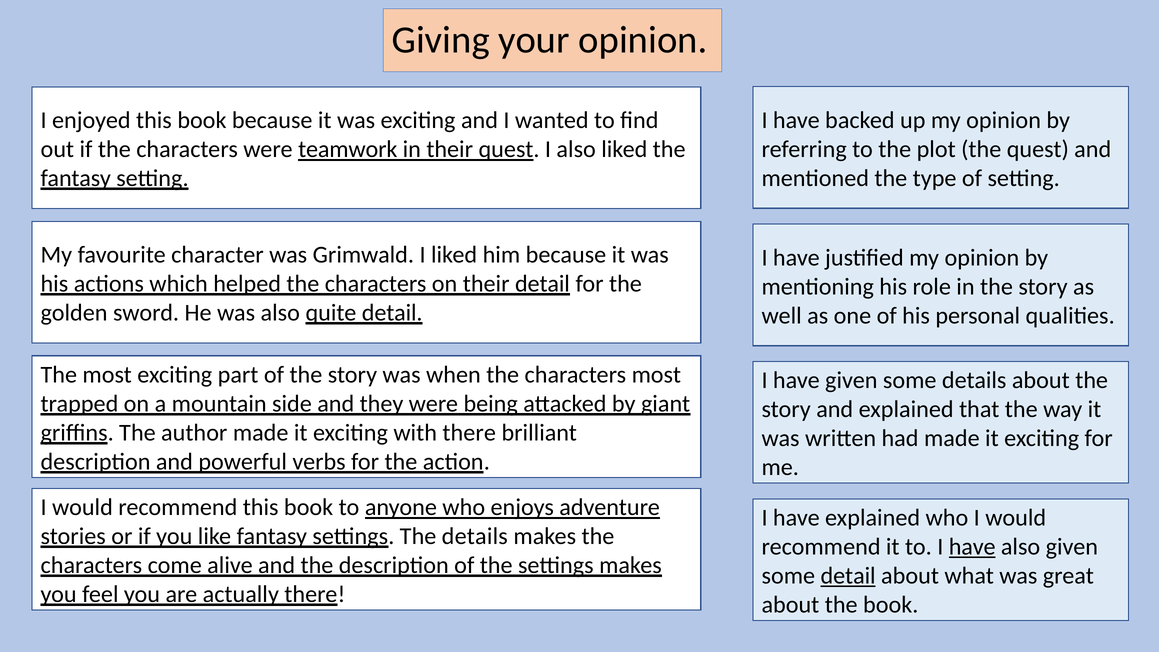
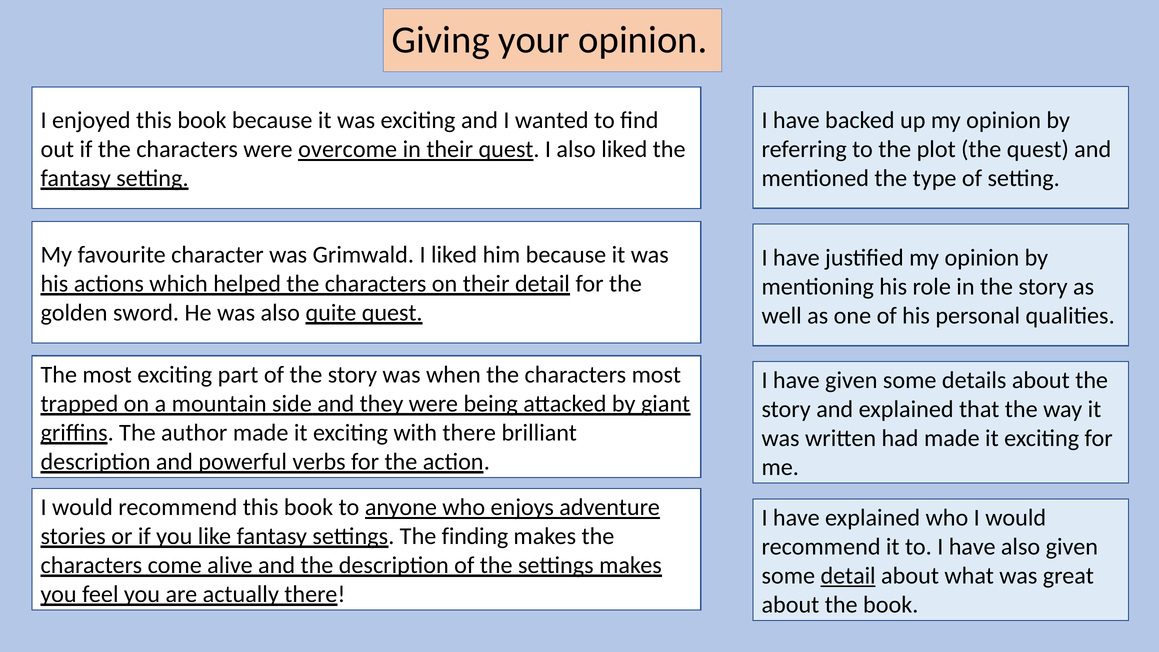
teamwork: teamwork -> overcome
quite detail: detail -> quest
The details: details -> finding
have at (972, 547) underline: present -> none
